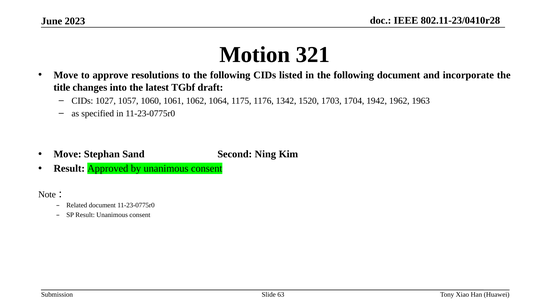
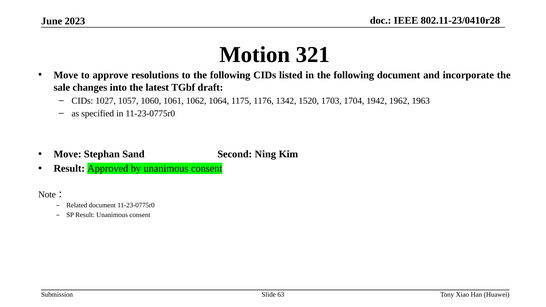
title: title -> sale
